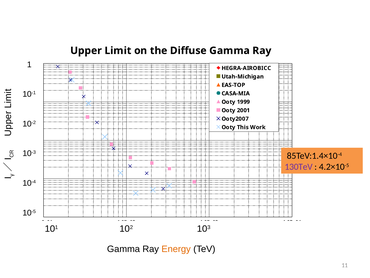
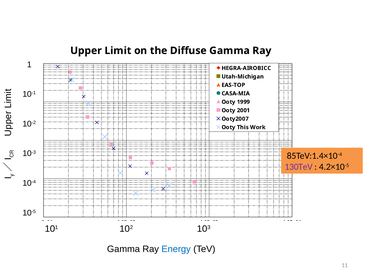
Energy colour: orange -> blue
